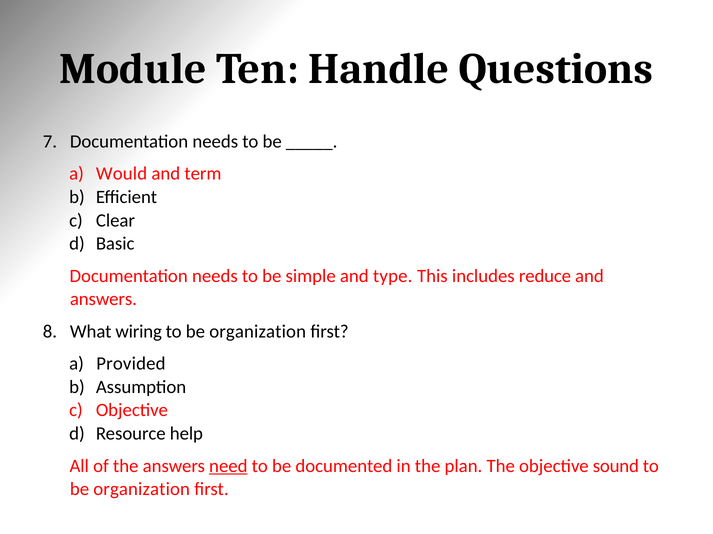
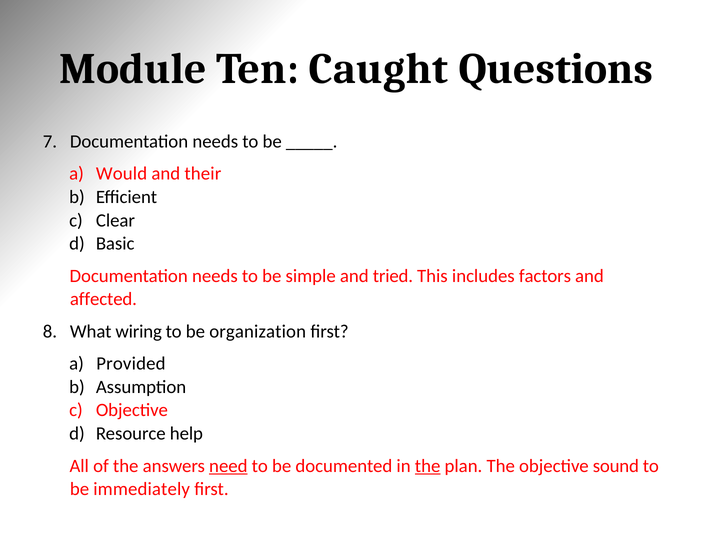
Handle: Handle -> Caught
term: term -> their
type: type -> tried
reduce: reduce -> factors
answers at (103, 300): answers -> affected
the at (428, 466) underline: none -> present
organization at (142, 490): organization -> immediately
